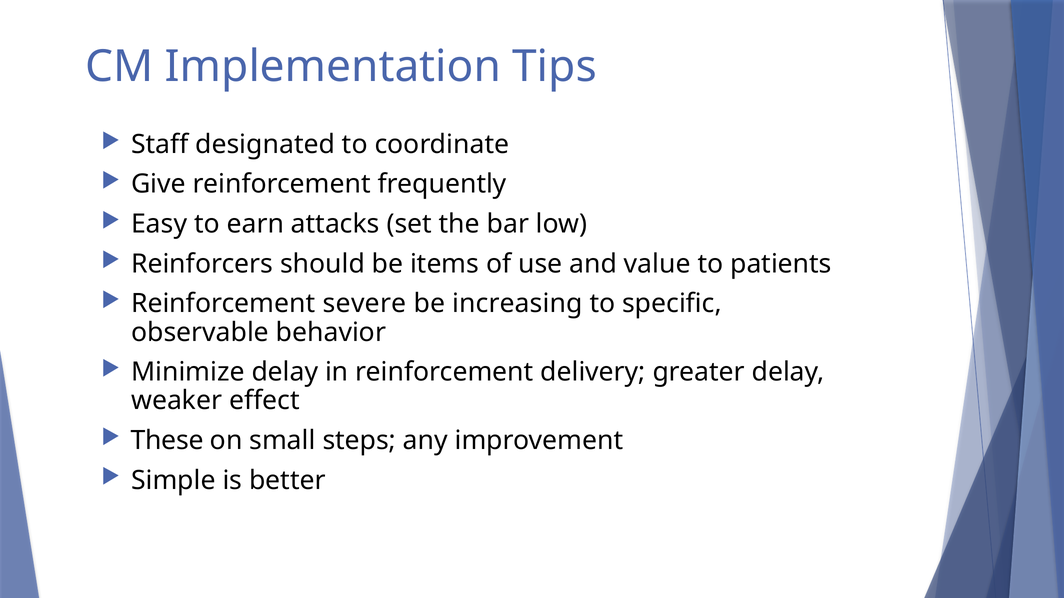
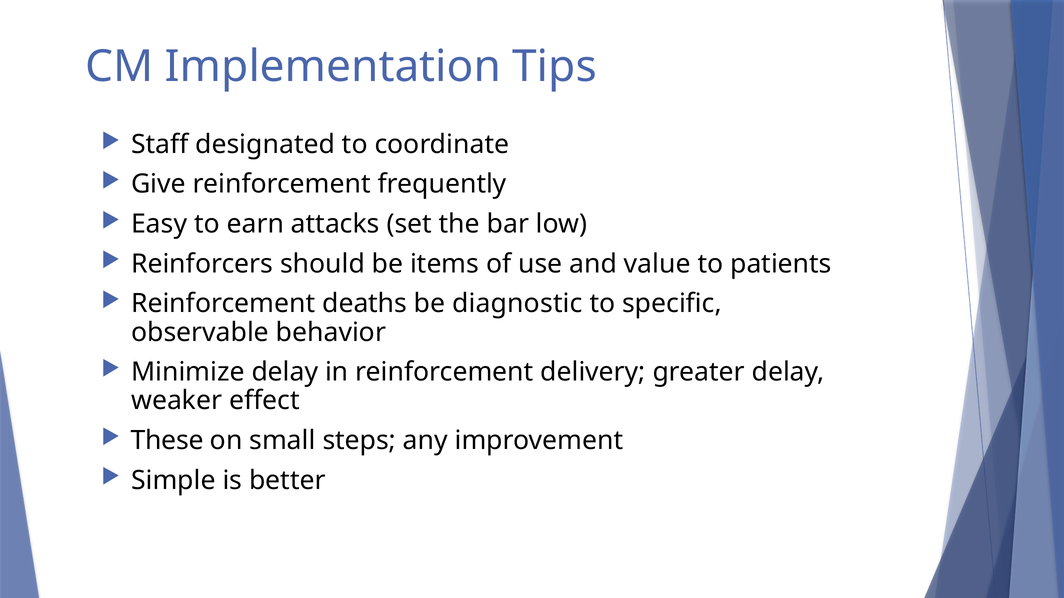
severe: severe -> deaths
increasing: increasing -> diagnostic
